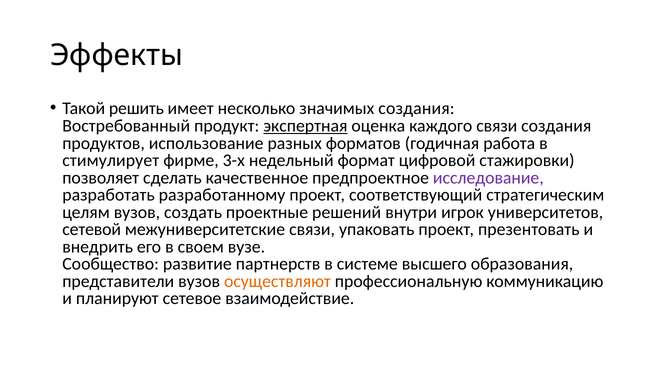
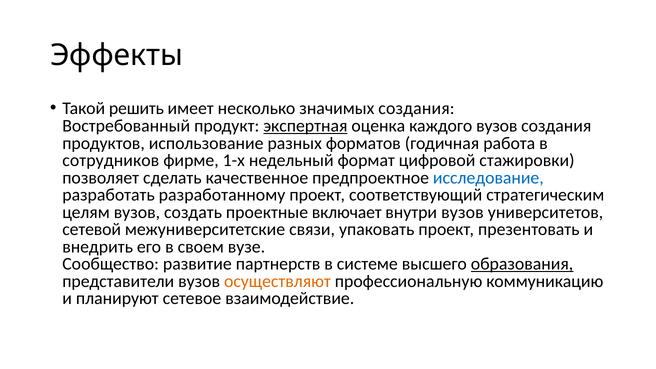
каждого связи: связи -> вузов
стимулирует: стимулирует -> сотрудников
3-х: 3-х -> 1-х
исследование colour: purple -> blue
решений: решений -> включает
внутри игрок: игрок -> вузов
образования underline: none -> present
